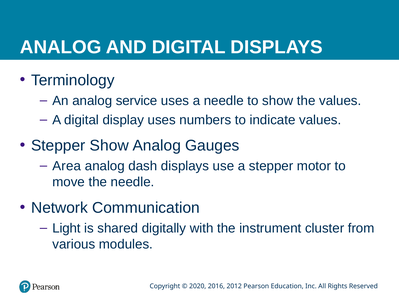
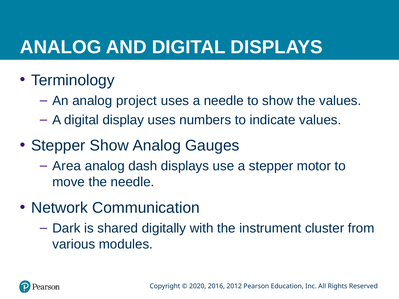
service: service -> project
Light: Light -> Dark
